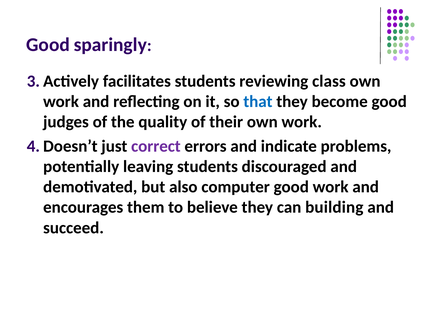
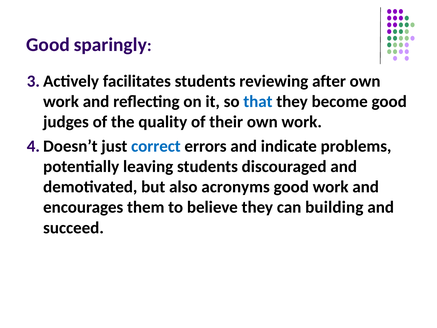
class: class -> after
correct colour: purple -> blue
computer: computer -> acronyms
